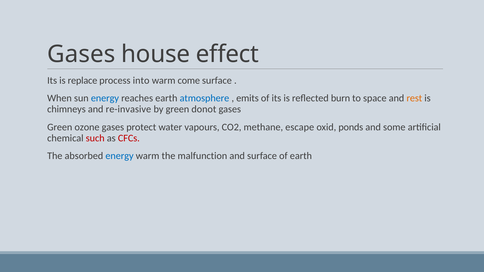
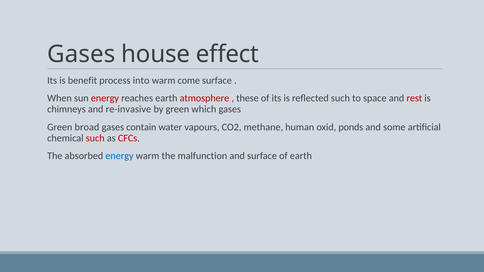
replace: replace -> benefit
energy at (105, 98) colour: blue -> red
atmosphere colour: blue -> red
emits: emits -> these
reflected burn: burn -> such
rest colour: orange -> red
donot: donot -> which
ozone: ozone -> broad
protect: protect -> contain
escape: escape -> human
